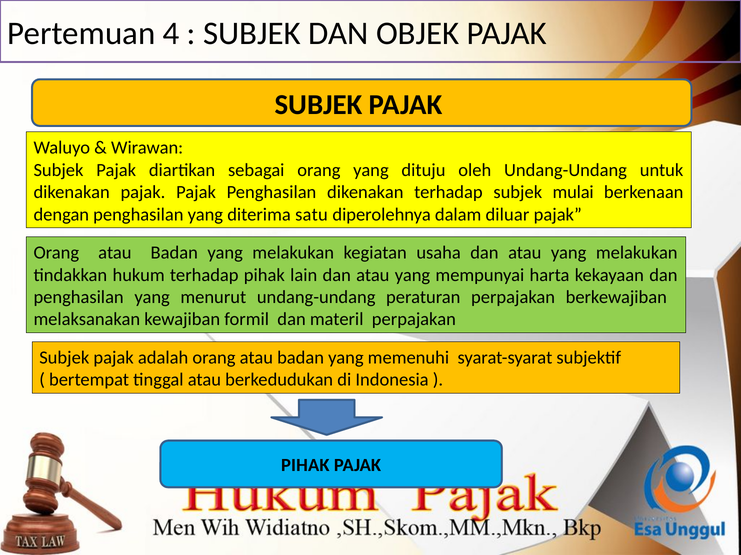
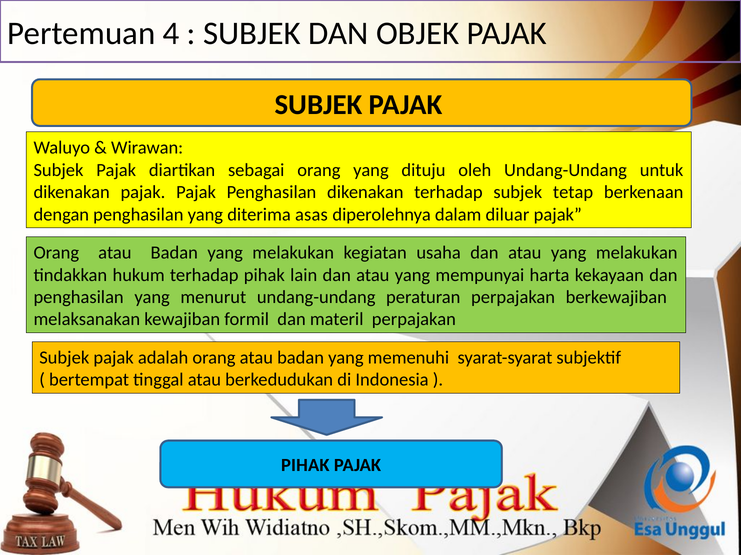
mulai: mulai -> tetap
satu: satu -> asas
